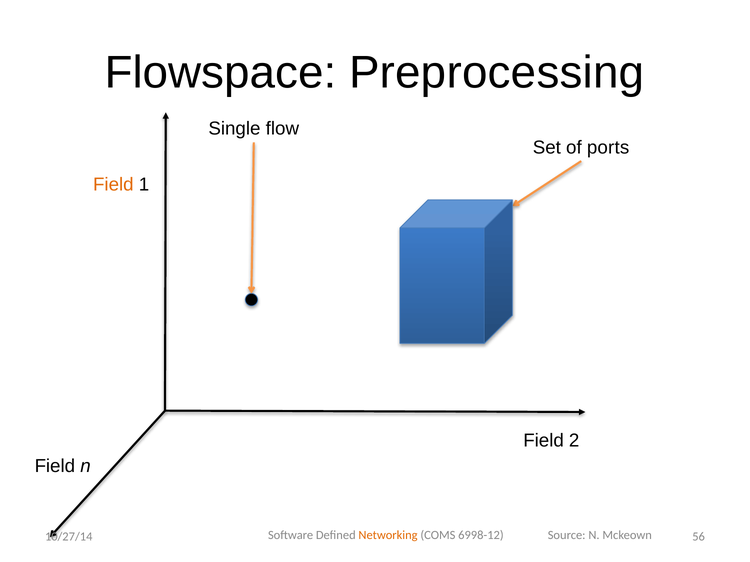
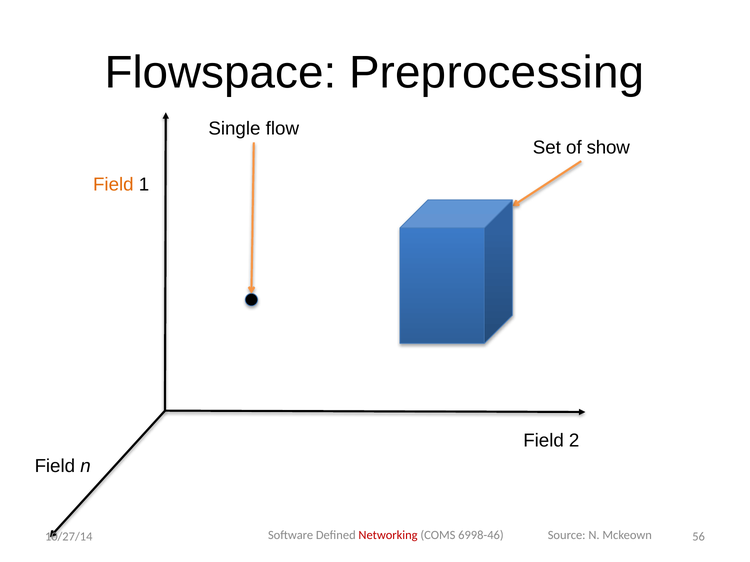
ports: ports -> show
Networking colour: orange -> red
6998-12: 6998-12 -> 6998-46
